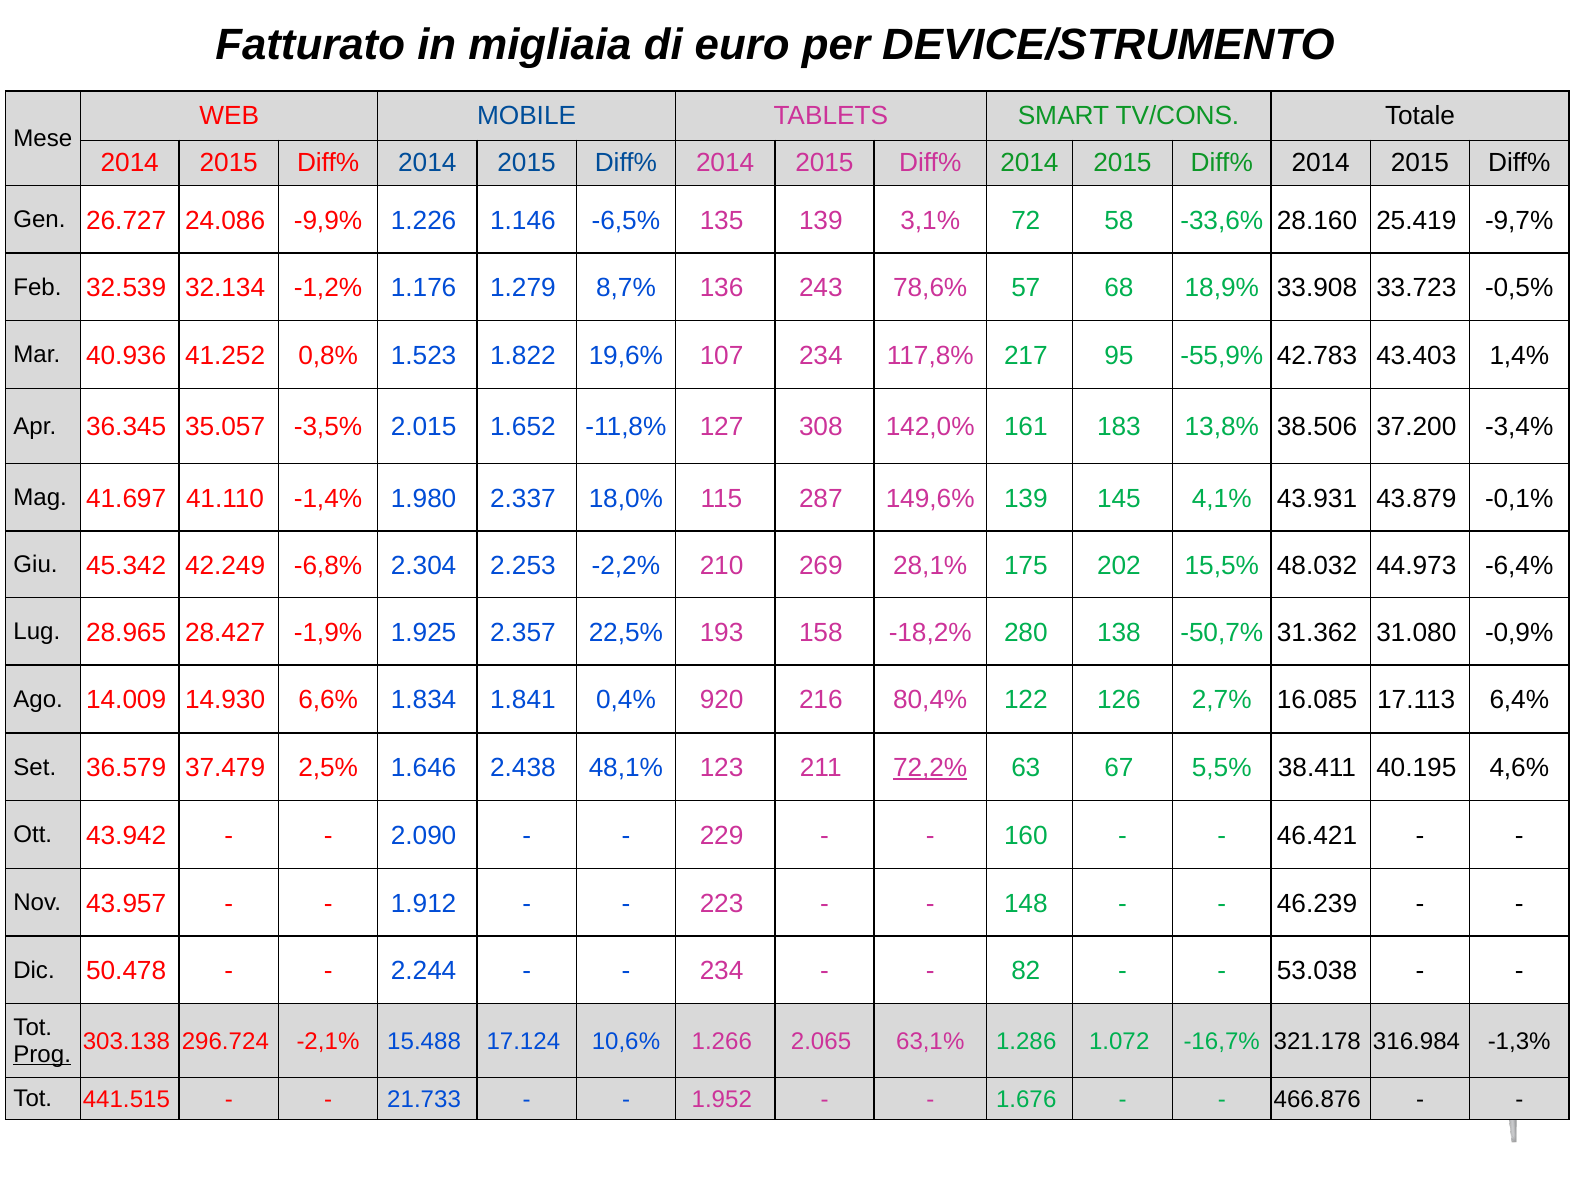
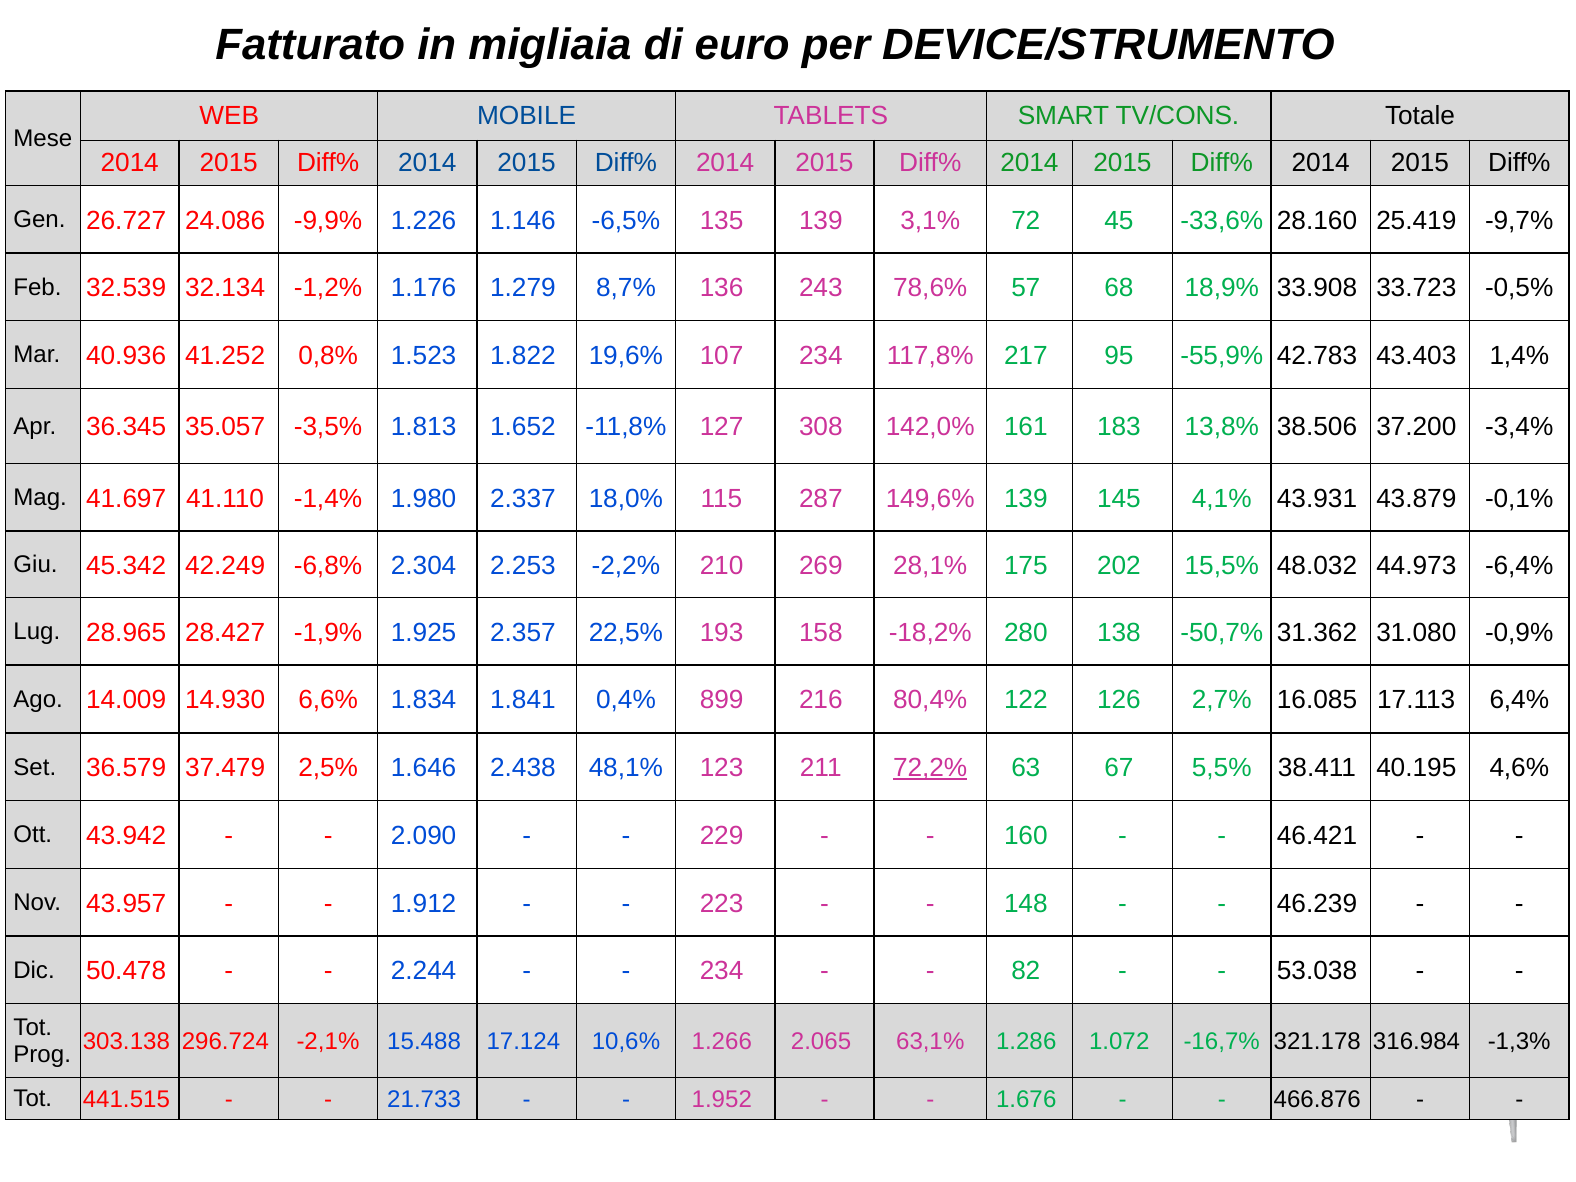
58: 58 -> 45
2.015: 2.015 -> 1.813
920: 920 -> 899
Prog underline: present -> none
